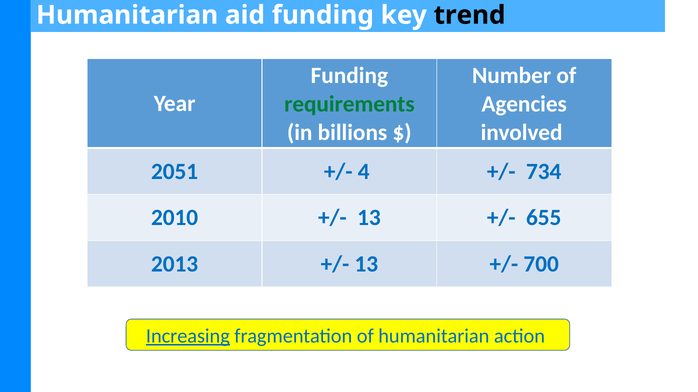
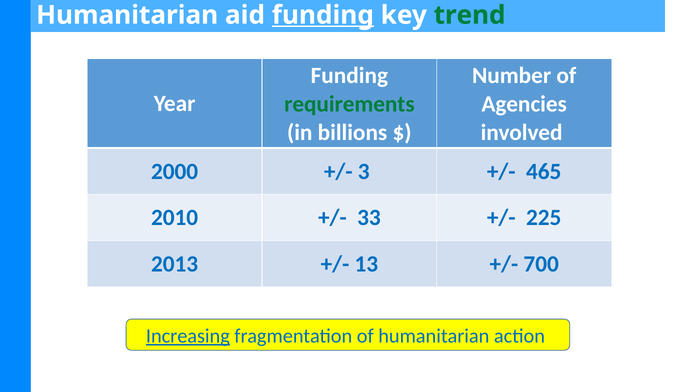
funding at (323, 15) underline: none -> present
trend colour: black -> green
2051: 2051 -> 2000
4: 4 -> 3
734: 734 -> 465
13 at (369, 218): 13 -> 33
655: 655 -> 225
